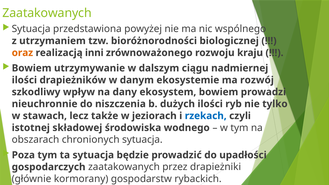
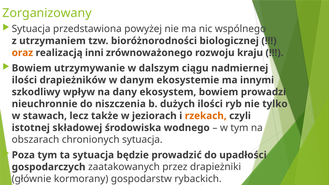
Zaatakowanych at (47, 13): Zaatakowanych -> Zorganizowany
rozwój: rozwój -> innymi
rzekach colour: blue -> orange
